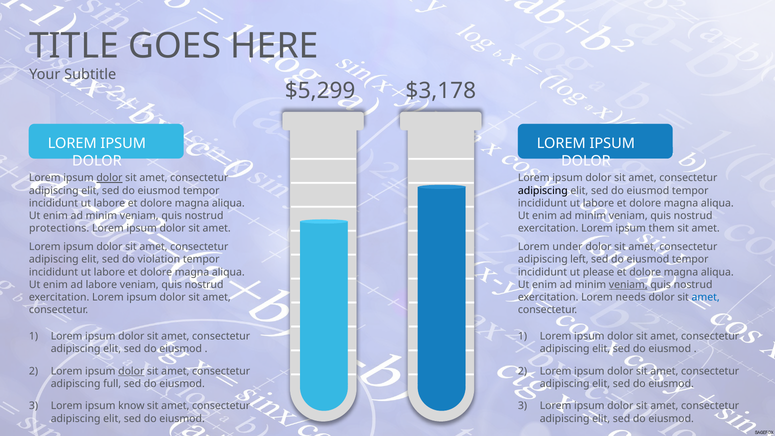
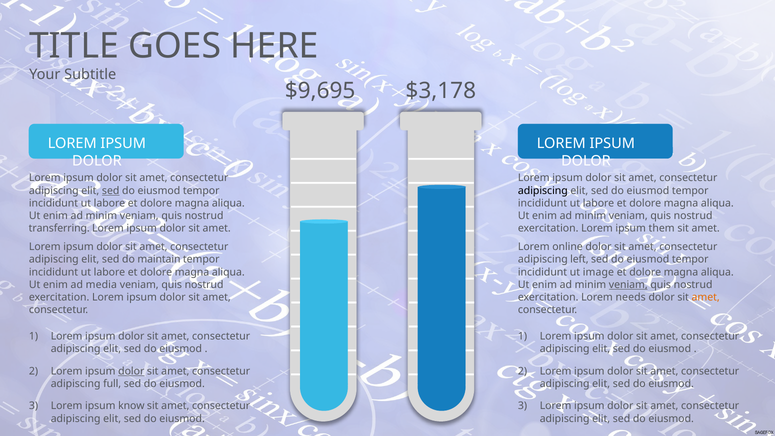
$5,299: $5,299 -> $9,695
dolor at (109, 178) underline: present -> none
sed at (111, 191) underline: none -> present
protections: protections -> transferring
under: under -> online
violation: violation -> maintain
please: please -> image
ad labore: labore -> media
amet at (706, 297) colour: blue -> orange
